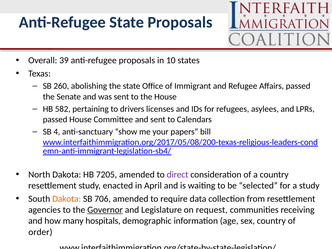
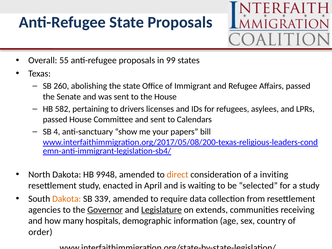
39: 39 -> 55
10: 10 -> 99
7205: 7205 -> 9948
direct colour: purple -> orange
a country: country -> inviting
706: 706 -> 339
Legislature underline: none -> present
request: request -> extends
